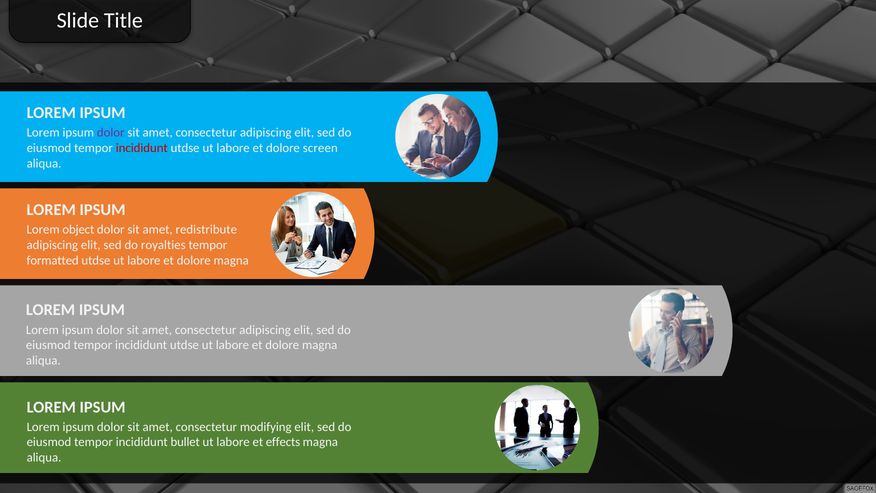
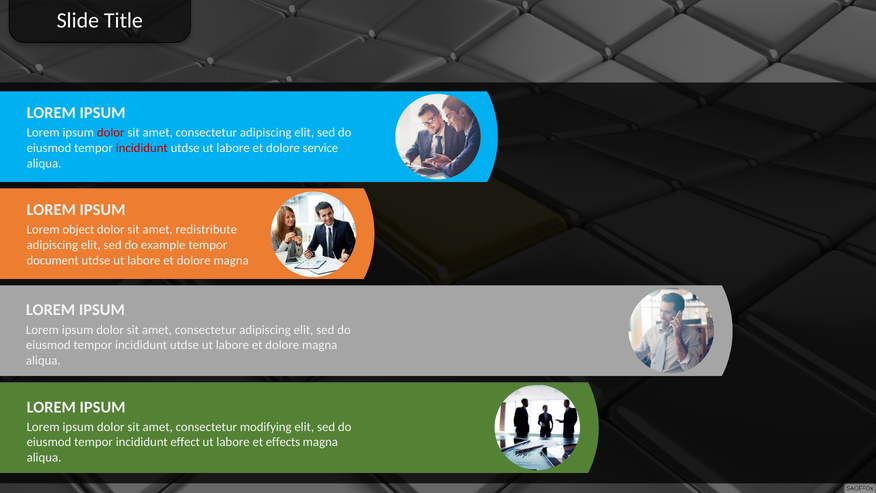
dolor at (111, 133) colour: purple -> red
screen: screen -> service
royalties: royalties -> example
formatted: formatted -> document
bullet: bullet -> effect
